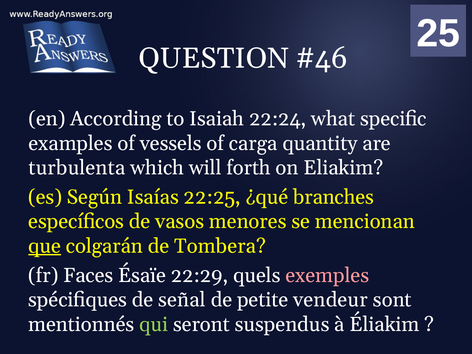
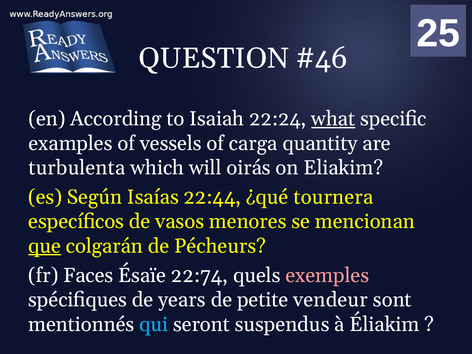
what underline: none -> present
forth: forth -> oirás
22:25: 22:25 -> 22:44
branches: branches -> tournera
Tombera: Tombera -> Pécheurs
22:29: 22:29 -> 22:74
señal: señal -> years
qui colour: light green -> light blue
